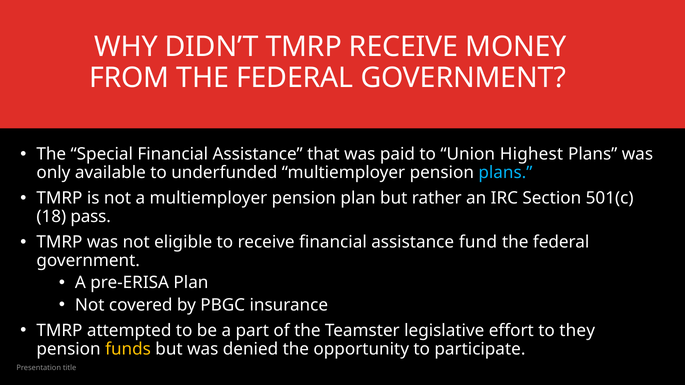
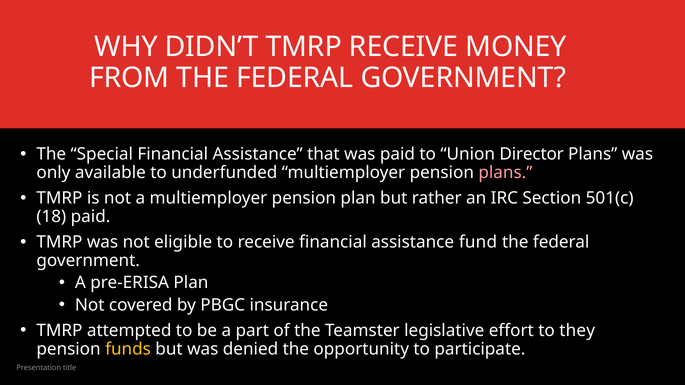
Highest: Highest -> Director
plans at (505, 173) colour: light blue -> pink
pass at (91, 217): pass -> paid
